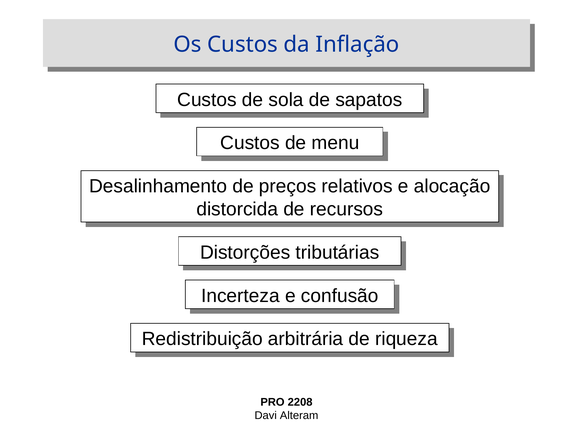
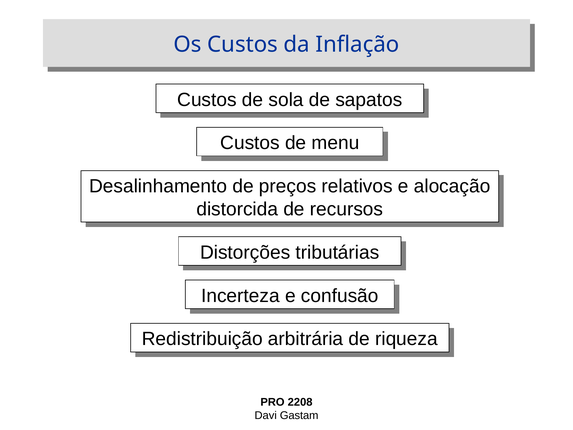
Alteram: Alteram -> Gastam
